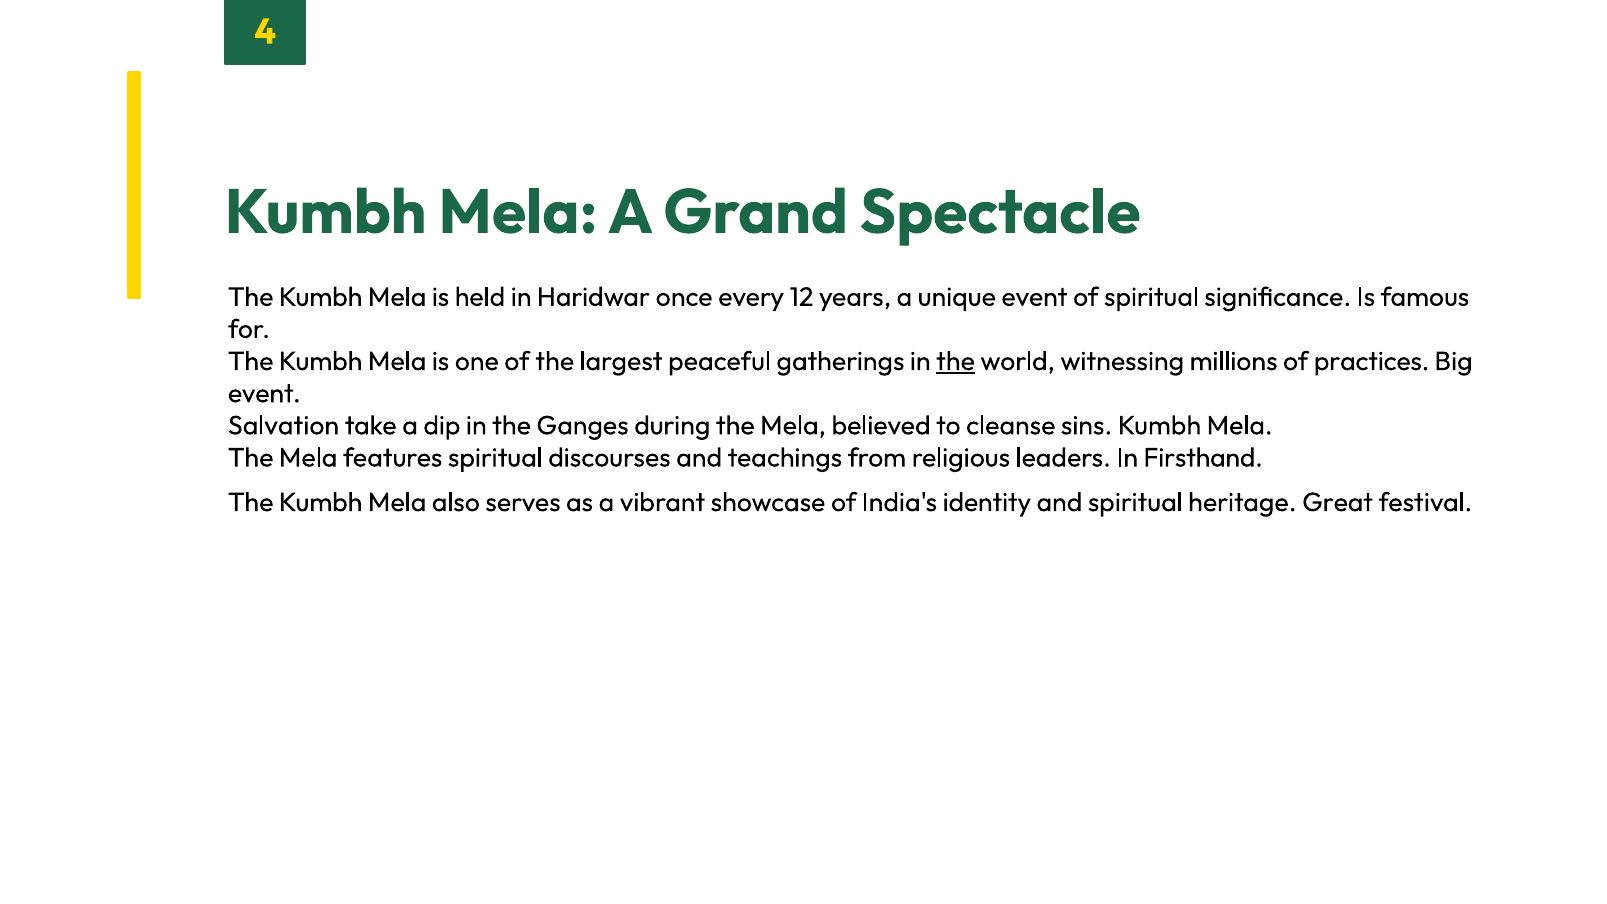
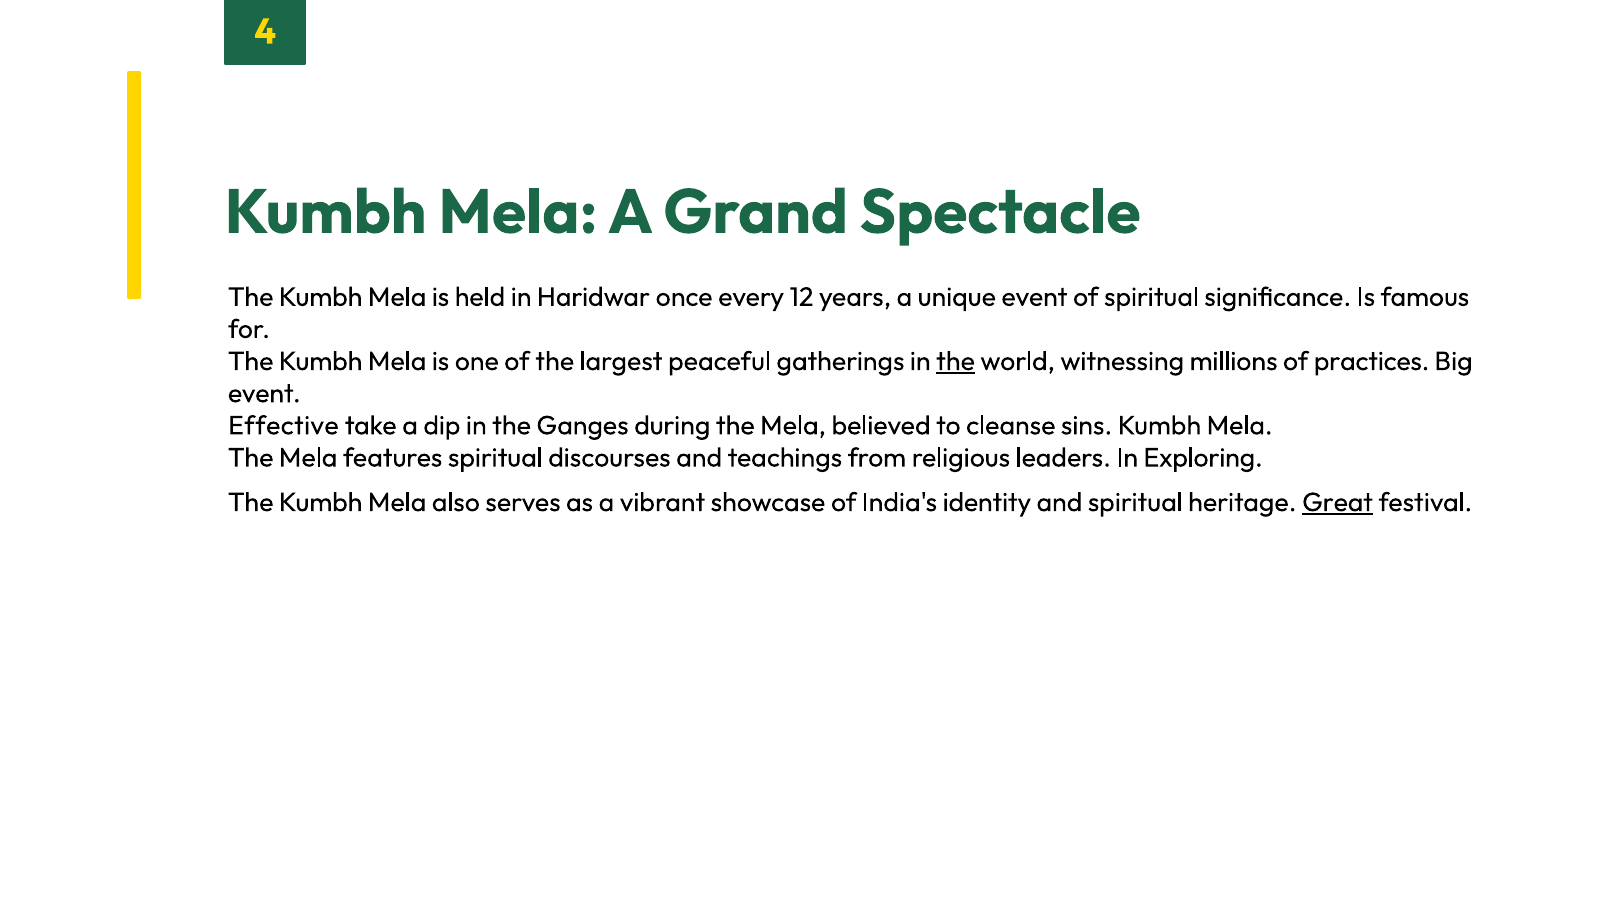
Salvation: Salvation -> Effective
Firsthand: Firsthand -> Exploring
Great underline: none -> present
